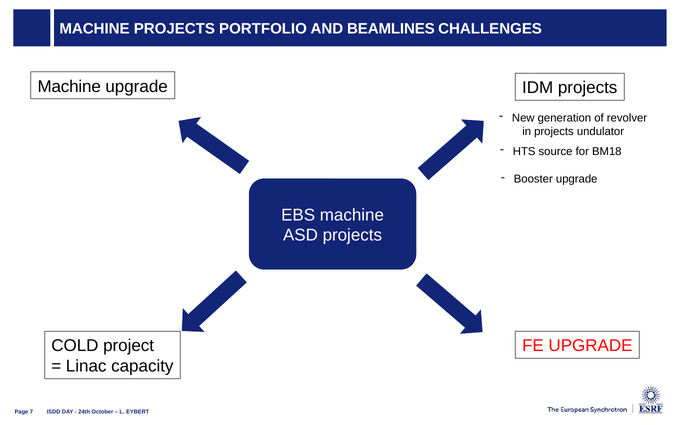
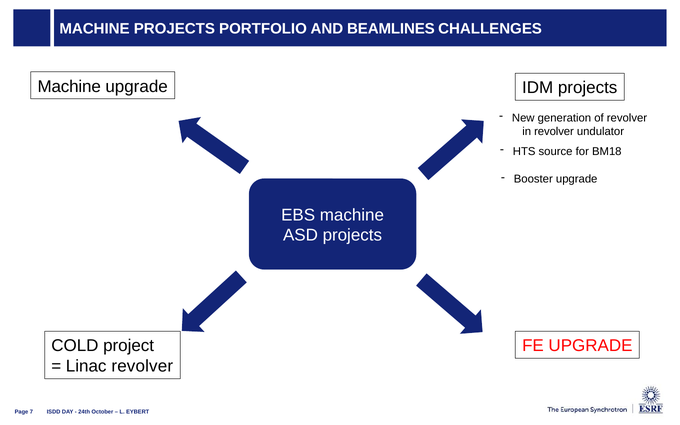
in projects: projects -> revolver
Linac capacity: capacity -> revolver
